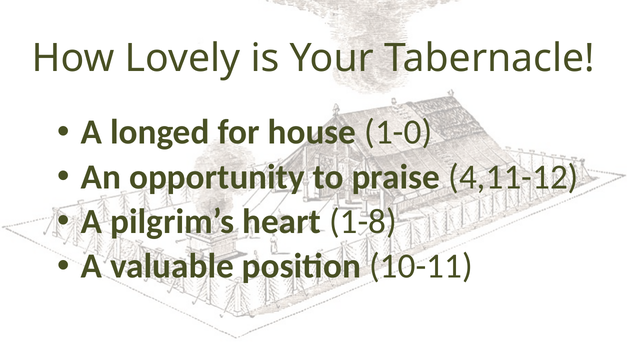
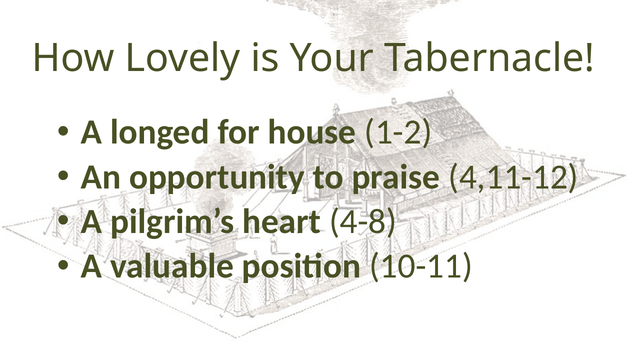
1-0: 1-0 -> 1-2
1-8: 1-8 -> 4-8
